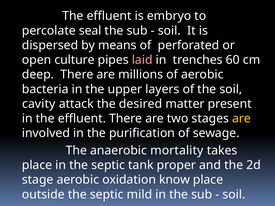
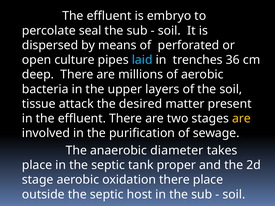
laid colour: pink -> light blue
60: 60 -> 36
cavity: cavity -> tissue
mortality: mortality -> diameter
oxidation know: know -> there
mild: mild -> host
